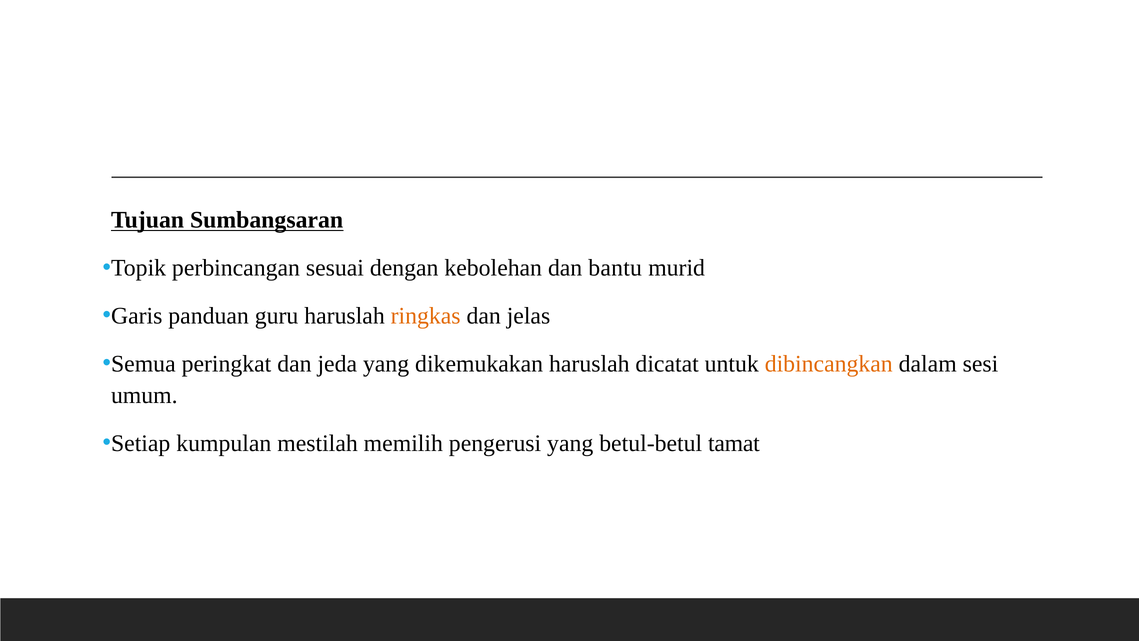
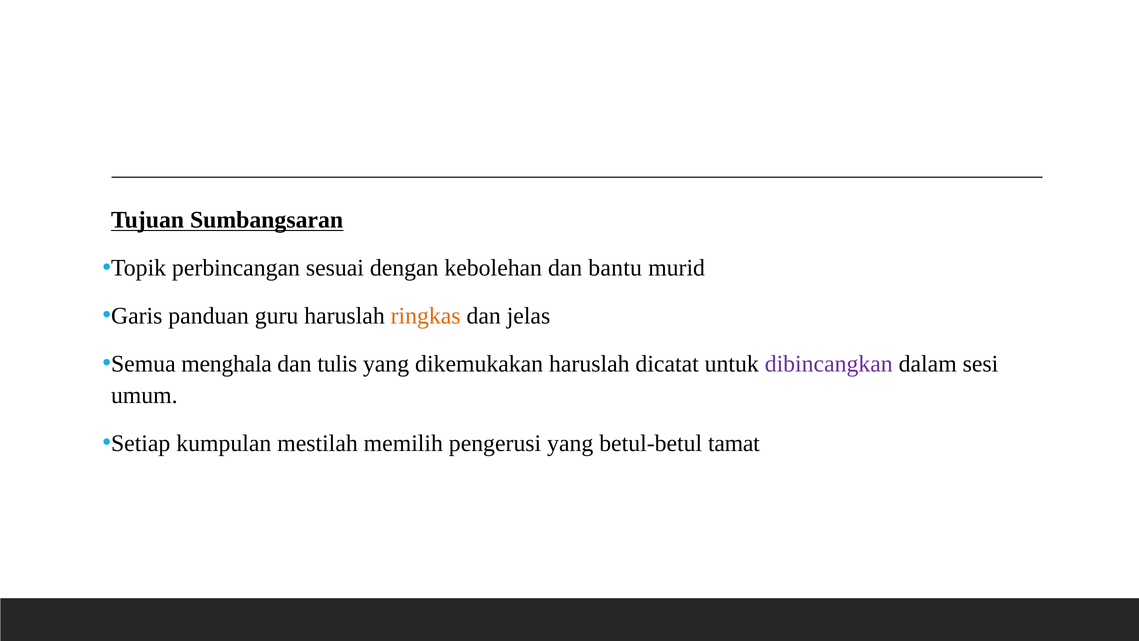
peringkat: peringkat -> menghala
jeda: jeda -> tulis
dibincangkan colour: orange -> purple
